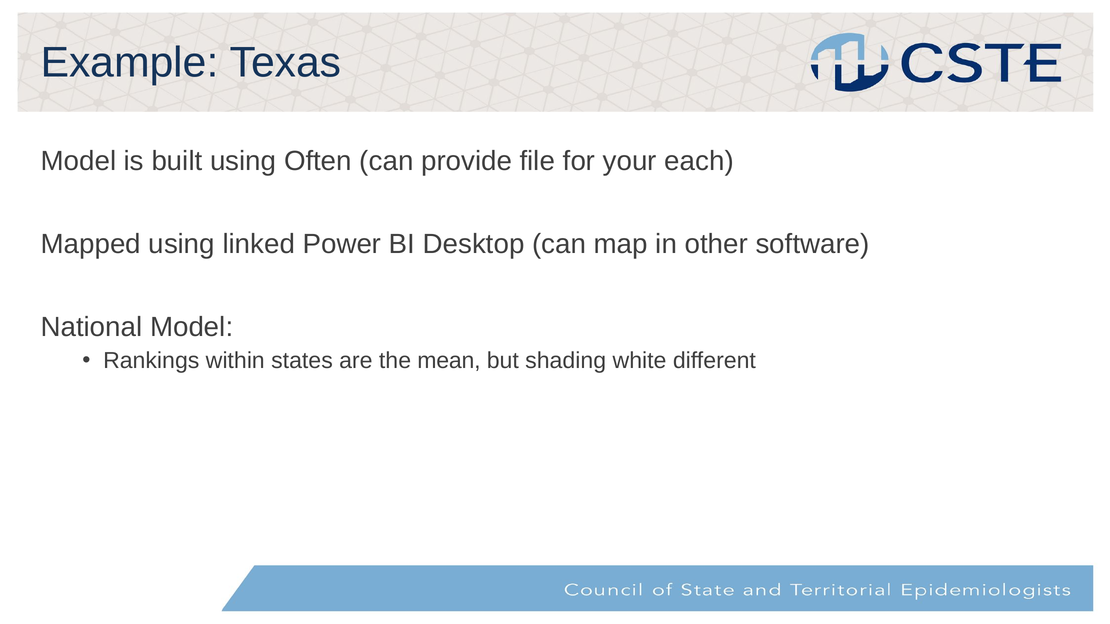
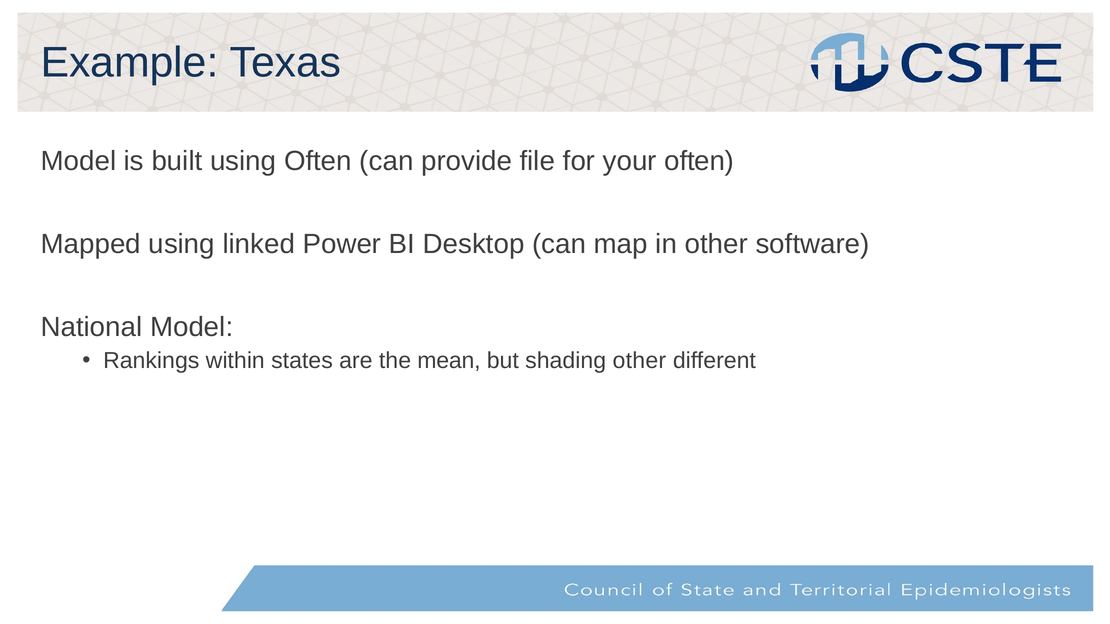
your each: each -> often
shading white: white -> other
